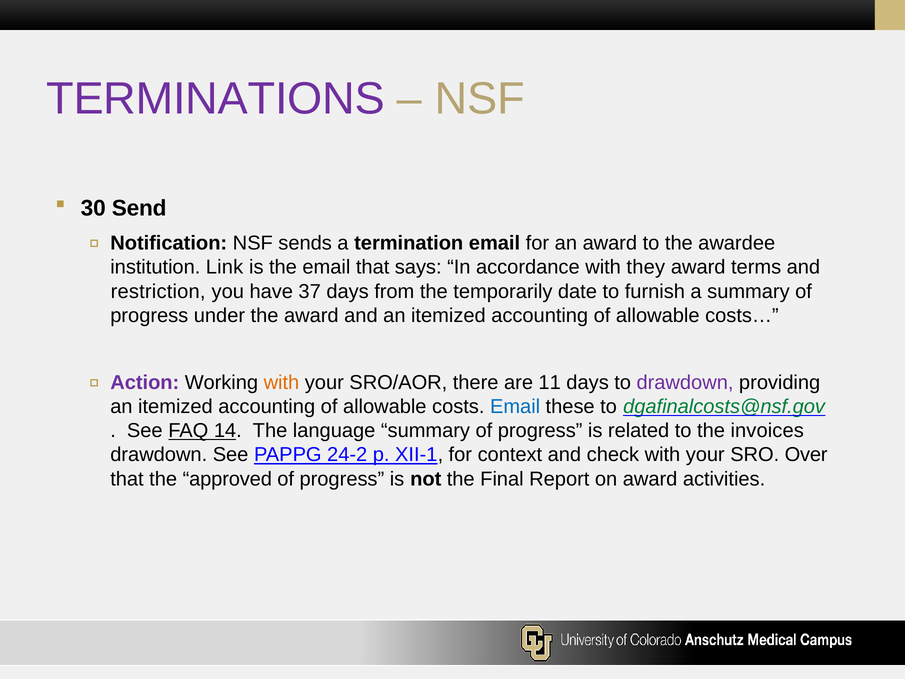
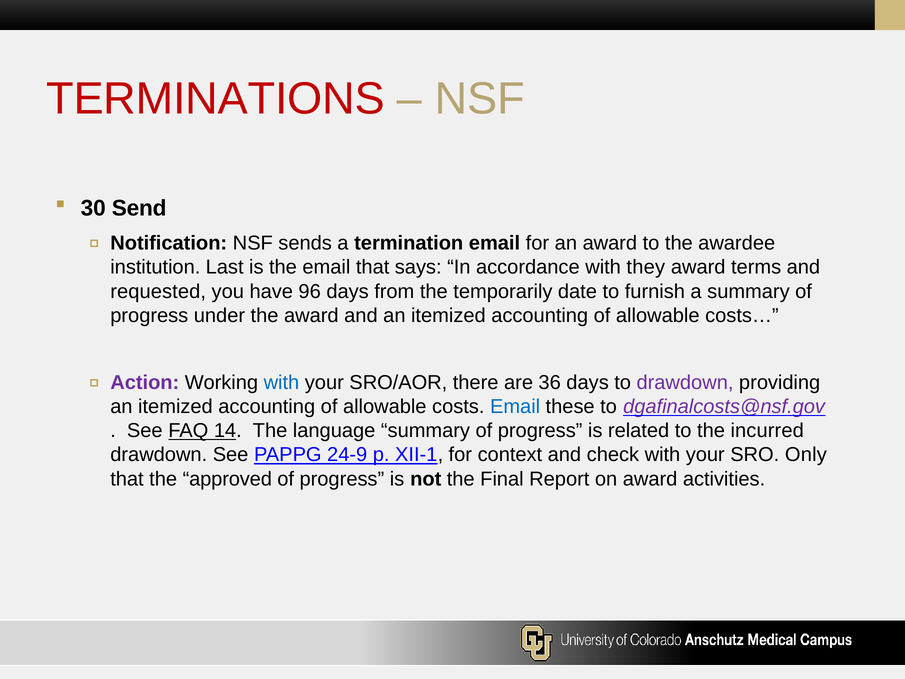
TERMINATIONS colour: purple -> red
Link: Link -> Last
restriction: restriction -> requested
37: 37 -> 96
with at (281, 382) colour: orange -> blue
11: 11 -> 36
dgafinalcosts@nsf.gov colour: green -> purple
invoices: invoices -> incurred
24-2: 24-2 -> 24-9
Over: Over -> Only
